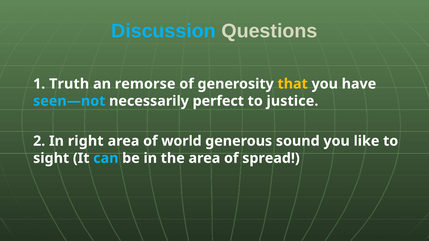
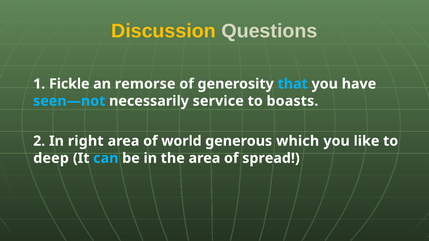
Discussion colour: light blue -> yellow
Truth: Truth -> Fickle
that colour: yellow -> light blue
perfect: perfect -> service
justice: justice -> boasts
sound: sound -> which
sight: sight -> deep
